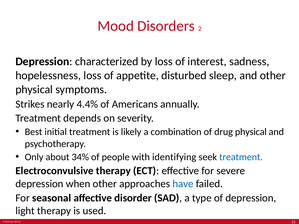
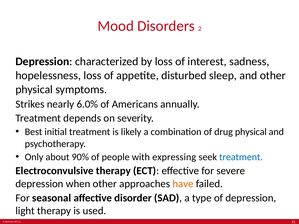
4.4%: 4.4% -> 6.0%
34%: 34% -> 90%
identifying: identifying -> expressing
have colour: blue -> orange
